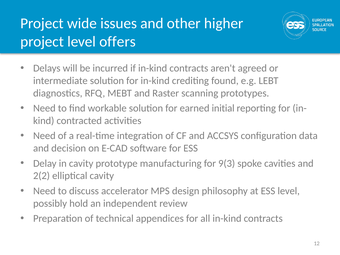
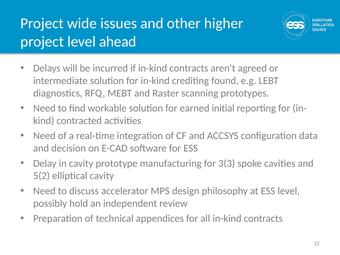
offers: offers -> ahead
9(3: 9(3 -> 3(3
2(2: 2(2 -> 5(2
